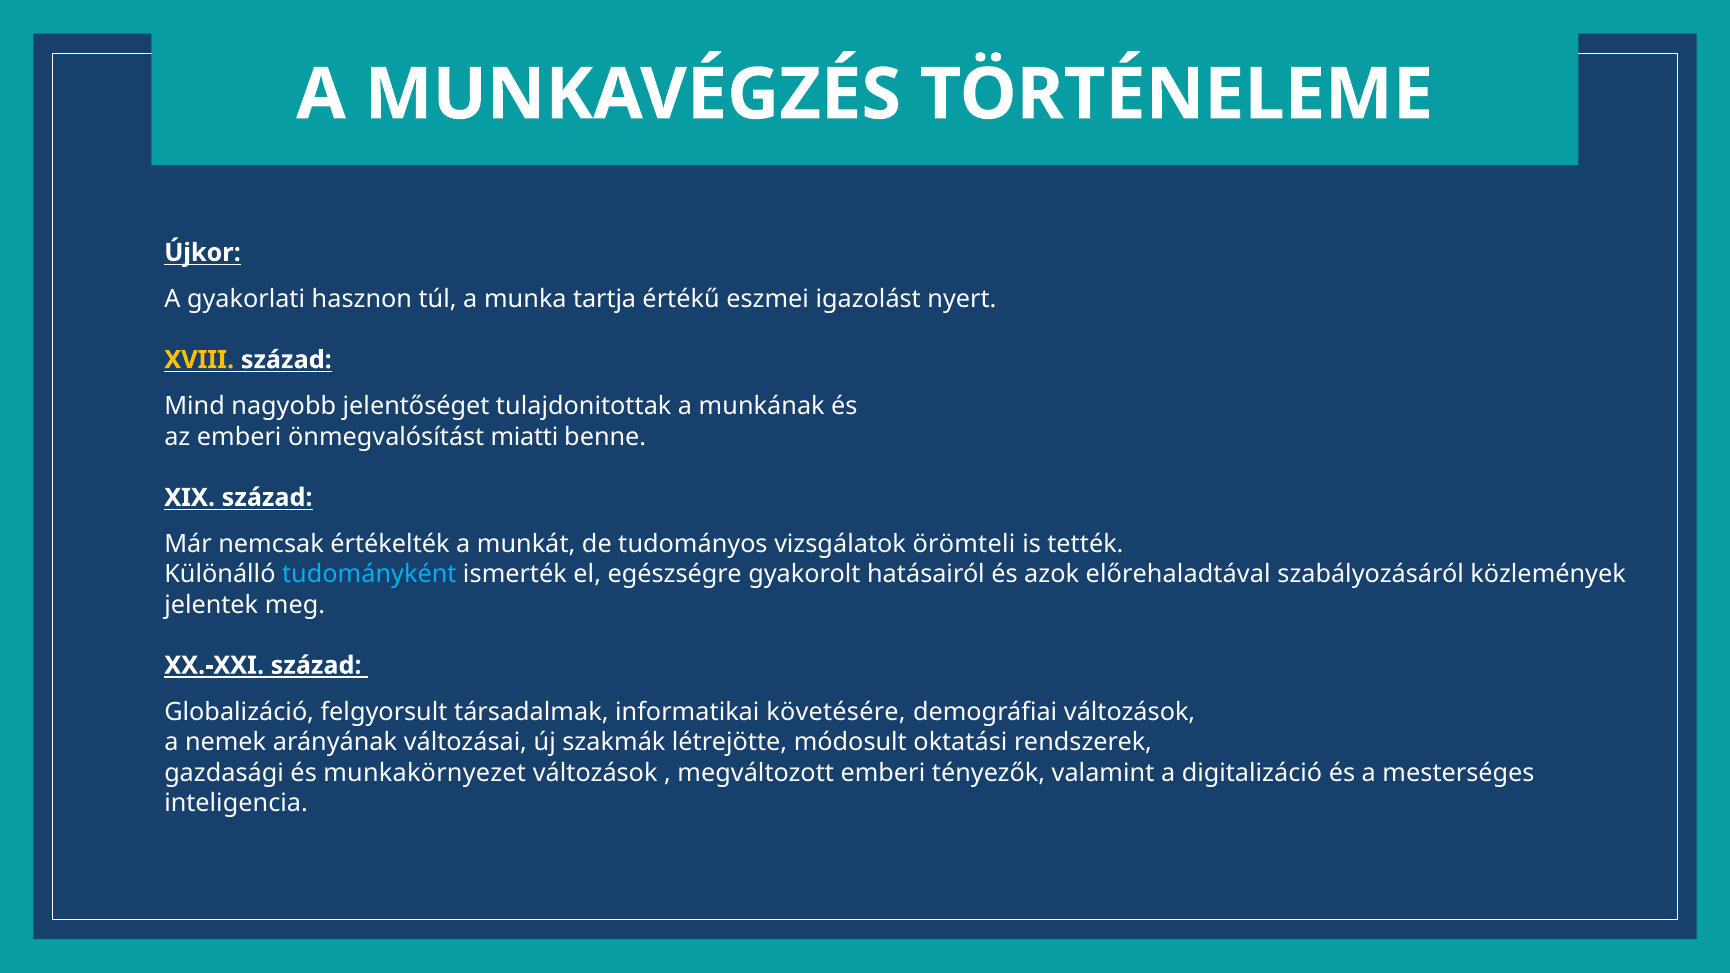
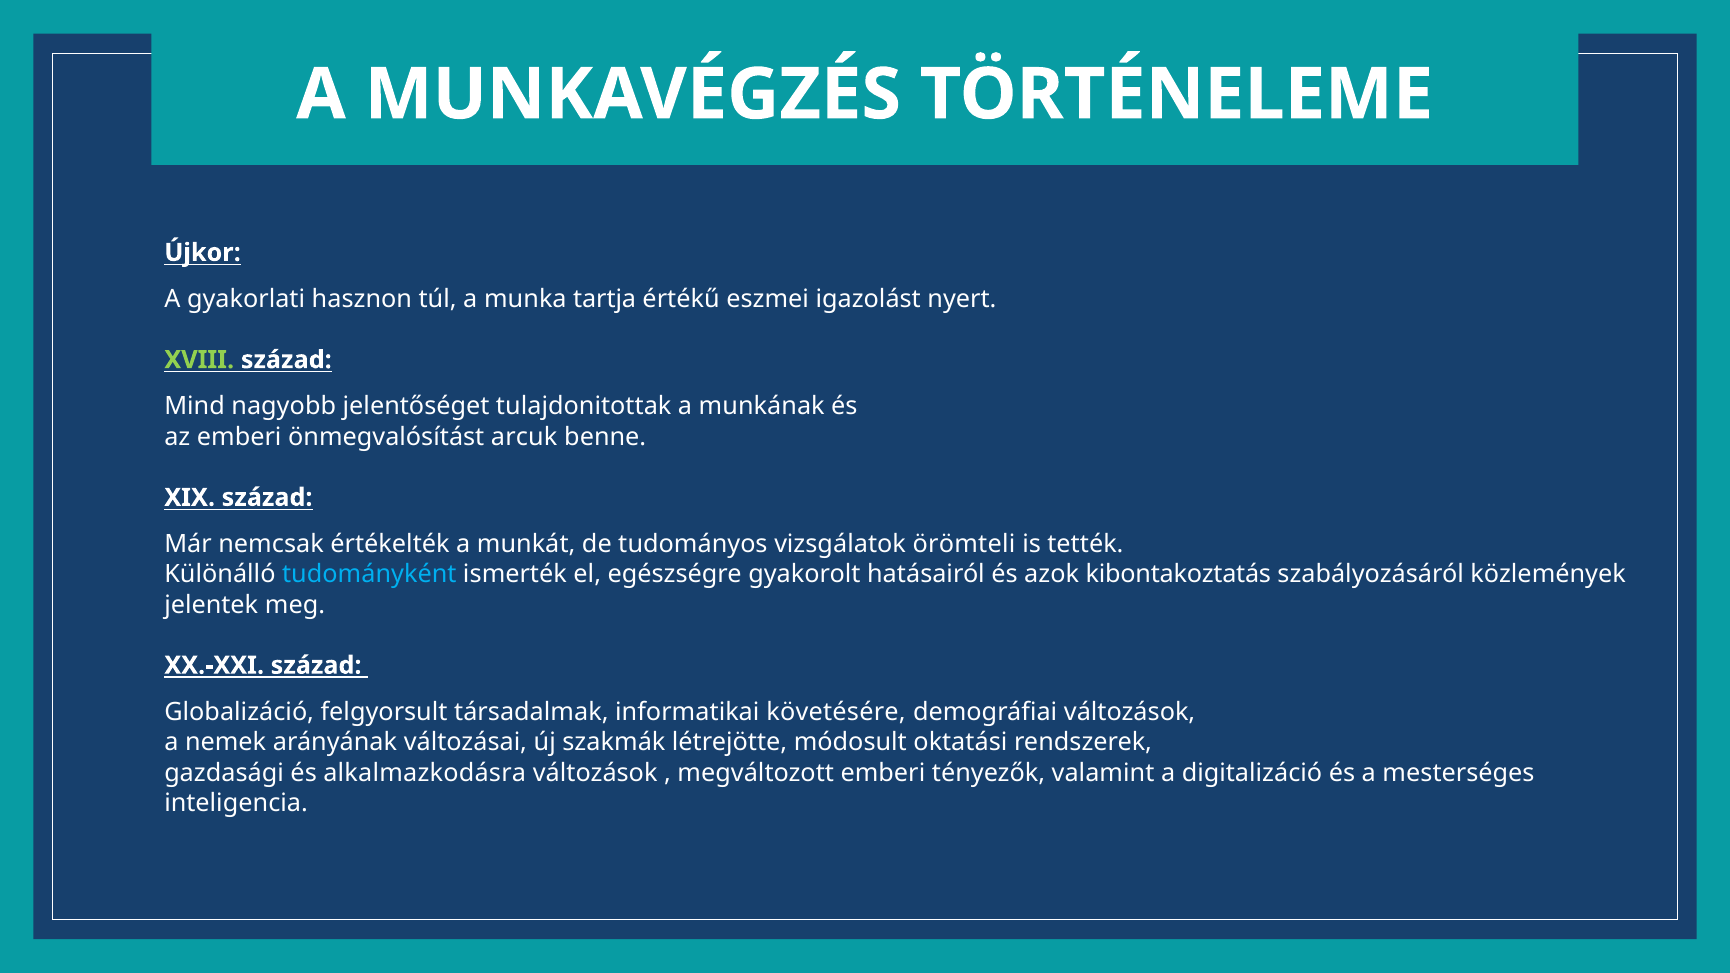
XVIII colour: yellow -> light green
miatti: miatti -> arcuk
előrehaladtával: előrehaladtával -> kibontakoztatás
munkakörnyezet: munkakörnyezet -> alkalmazkodásra
